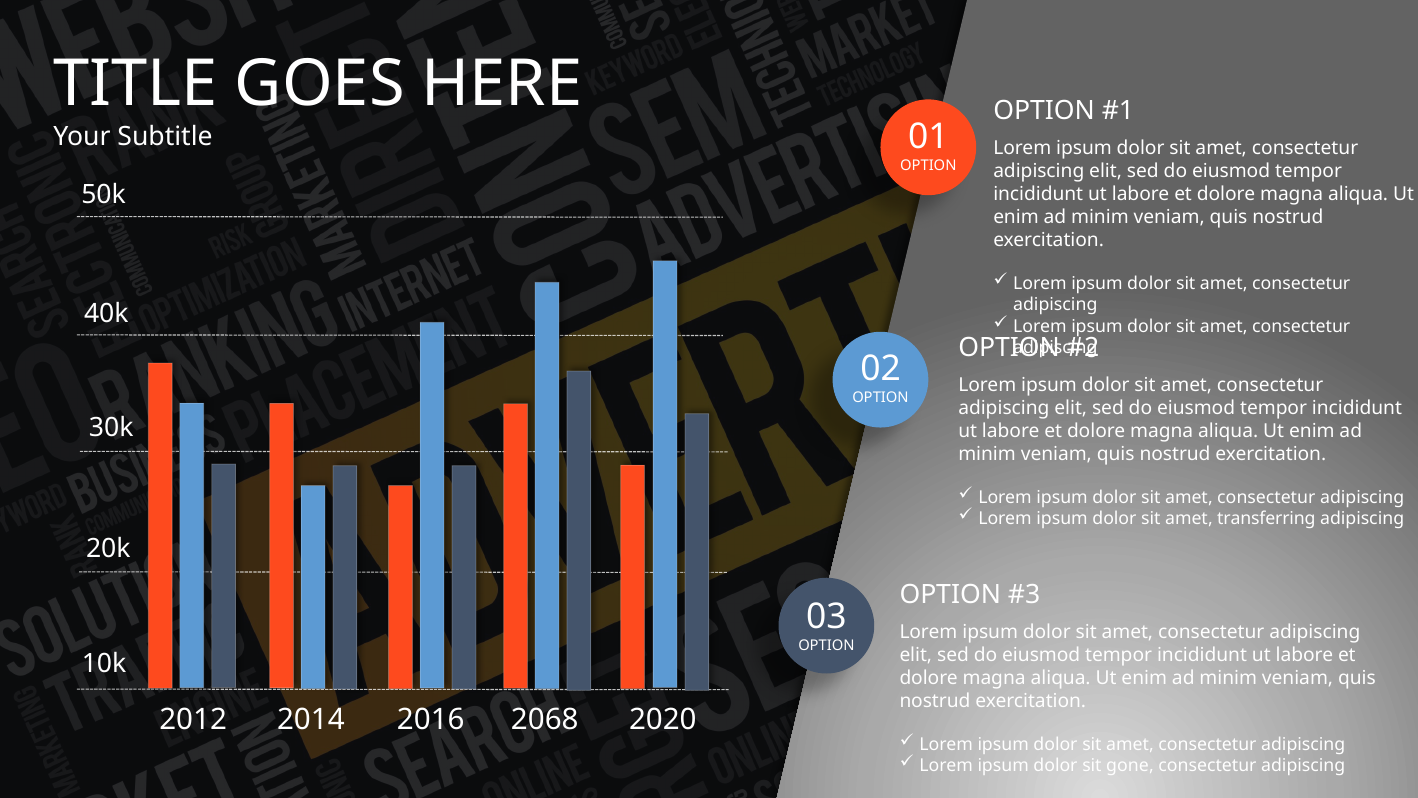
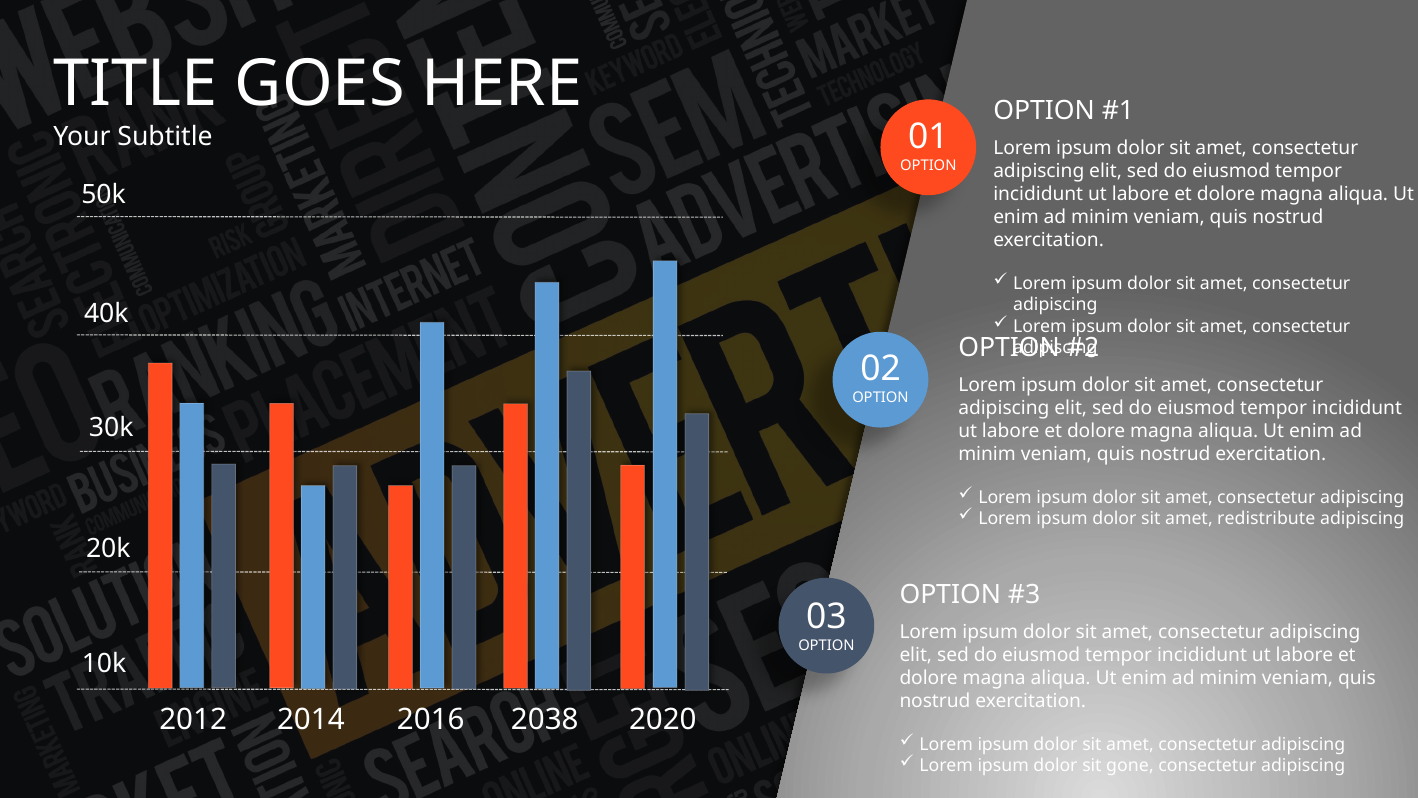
transferring: transferring -> redistribute
2068: 2068 -> 2038
